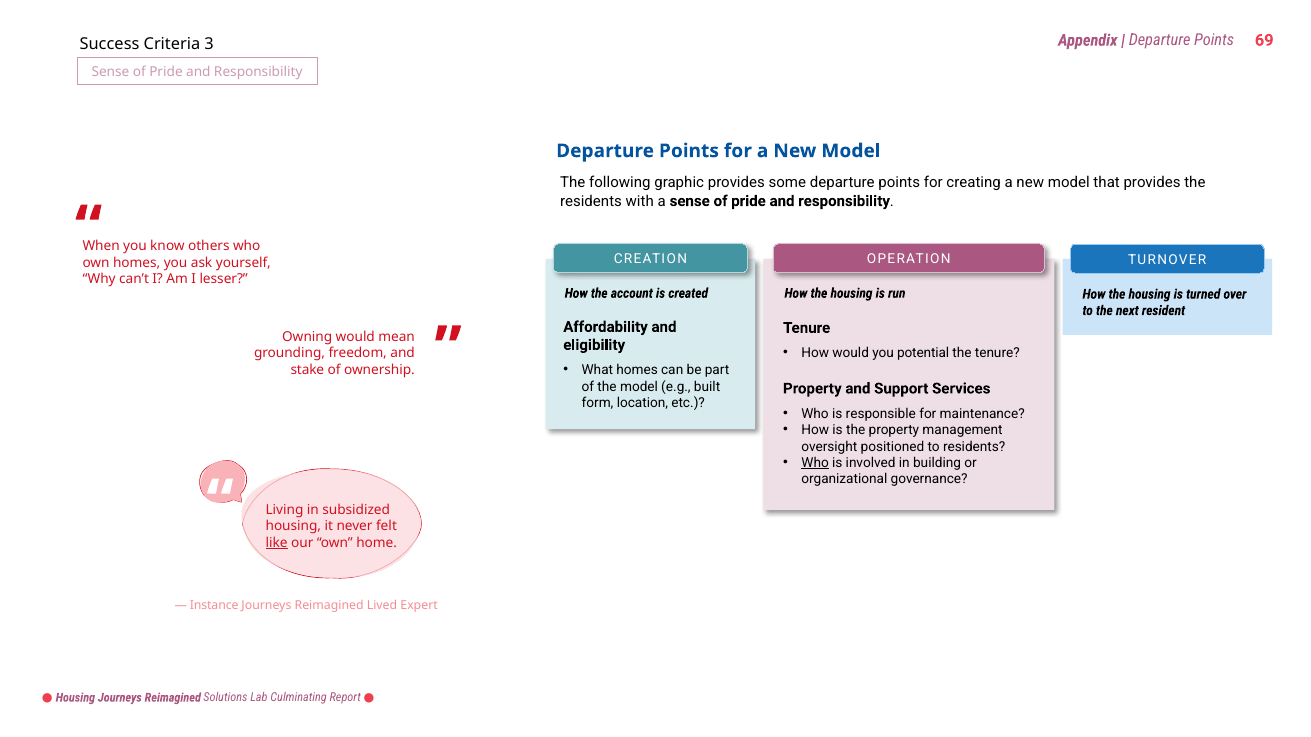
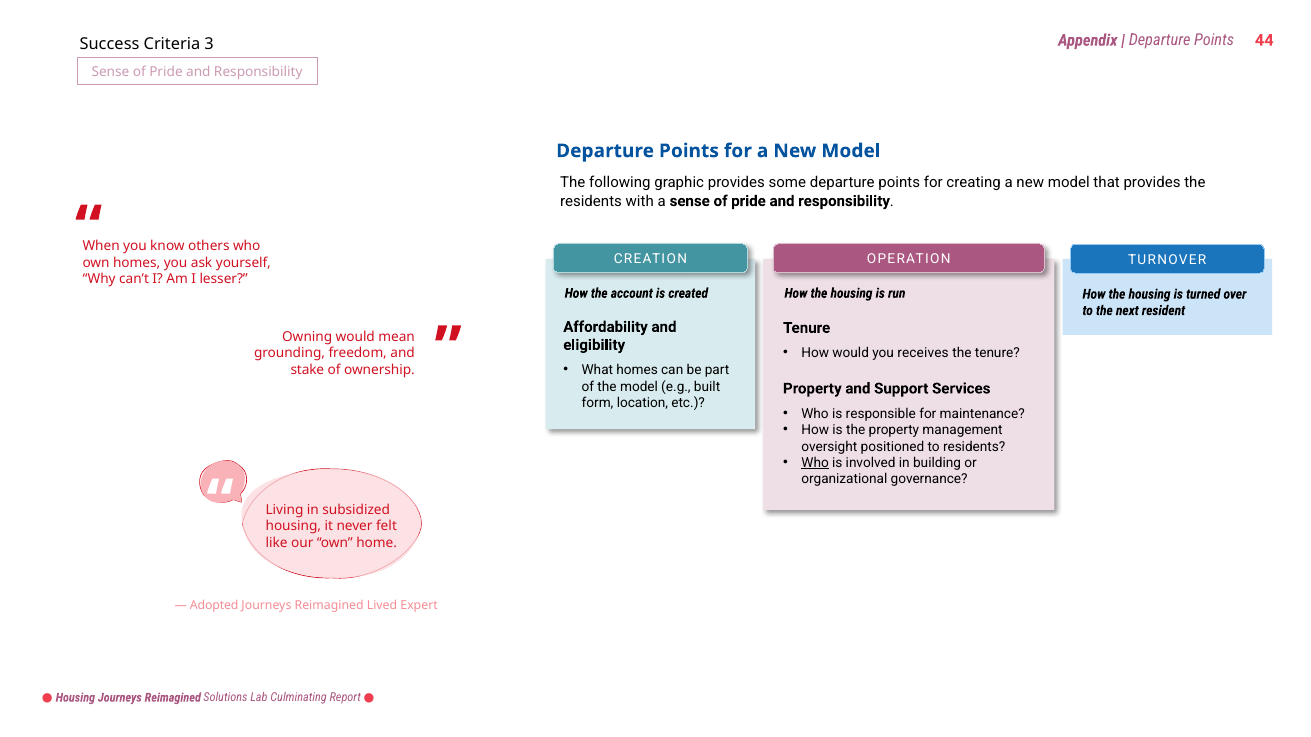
69: 69 -> 44
potential: potential -> receives
like underline: present -> none
Instance: Instance -> Adopted
